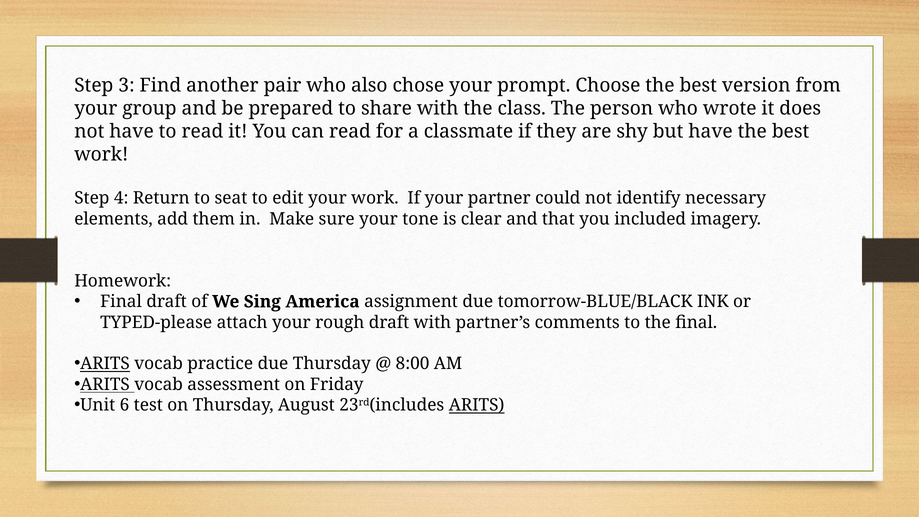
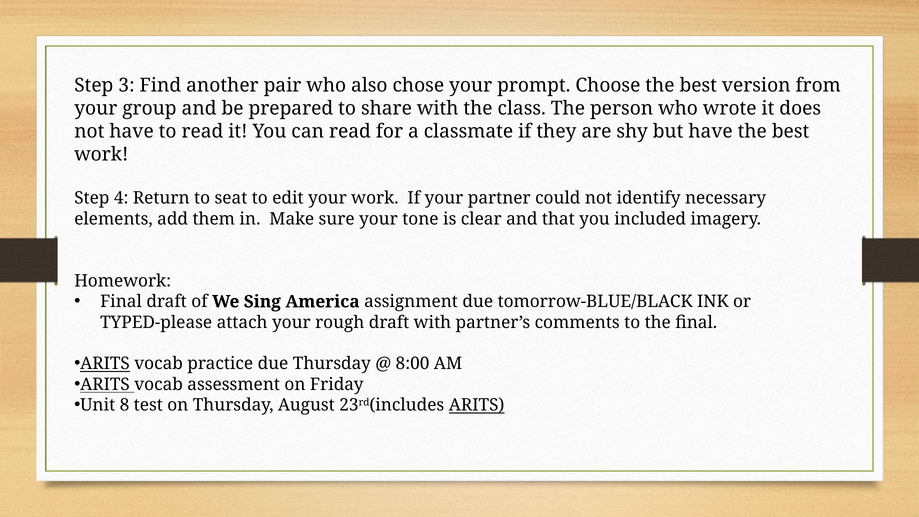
6: 6 -> 8
